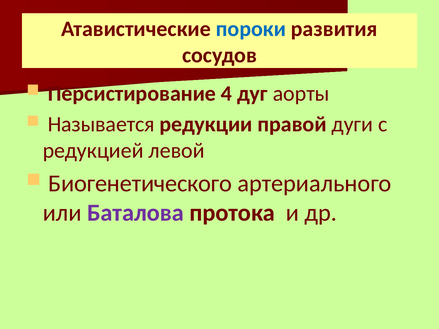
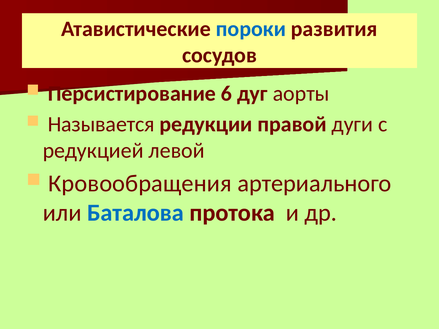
4: 4 -> 6
Биогенетического: Биогенетического -> Кровообращения
Баталова colour: purple -> blue
